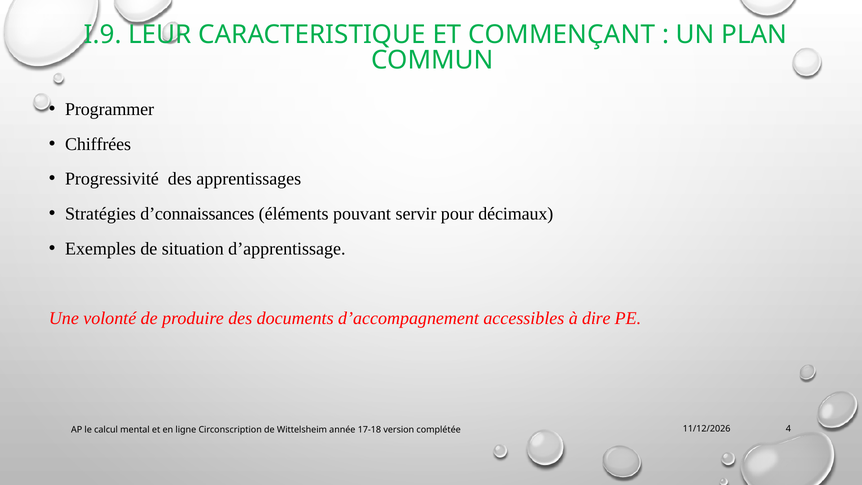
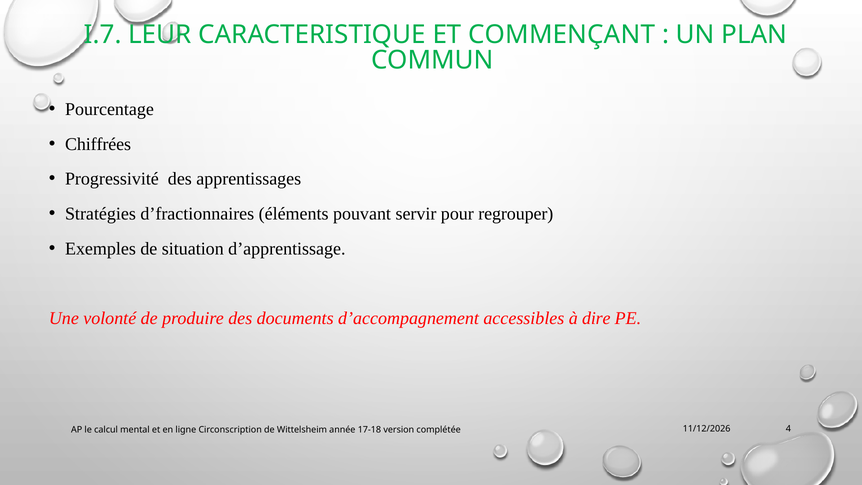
I.9: I.9 -> I.7
Programmer: Programmer -> Pourcentage
d’connaissances: d’connaissances -> d’fractionnaires
décimaux: décimaux -> regrouper
